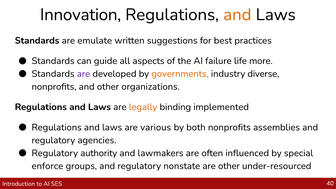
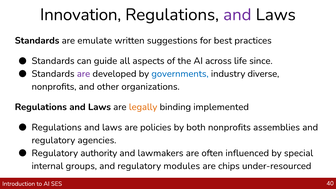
and at (237, 15) colour: orange -> purple
failure: failure -> across
more: more -> since
governments colour: orange -> blue
various: various -> policies
enforce: enforce -> internal
nonstate: nonstate -> modules
are other: other -> chips
